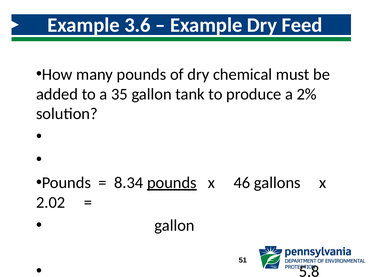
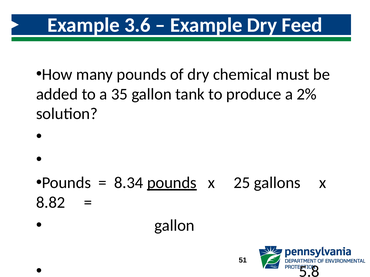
46: 46 -> 25
2.02: 2.02 -> 8.82
